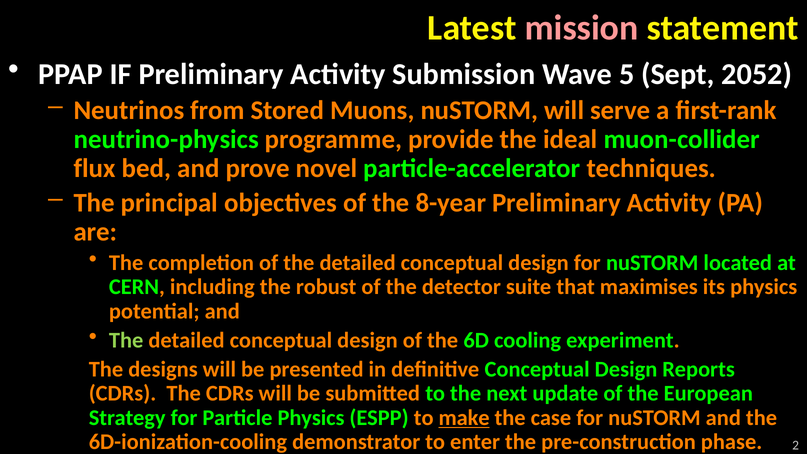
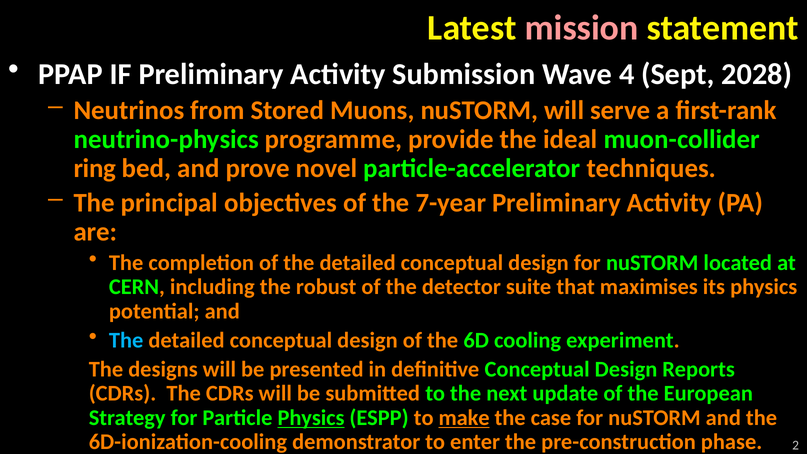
5: 5 -> 4
2052: 2052 -> 2028
flux: flux -> ring
8-year: 8-year -> 7-year
The at (126, 340) colour: light green -> light blue
Physics at (311, 418) underline: none -> present
